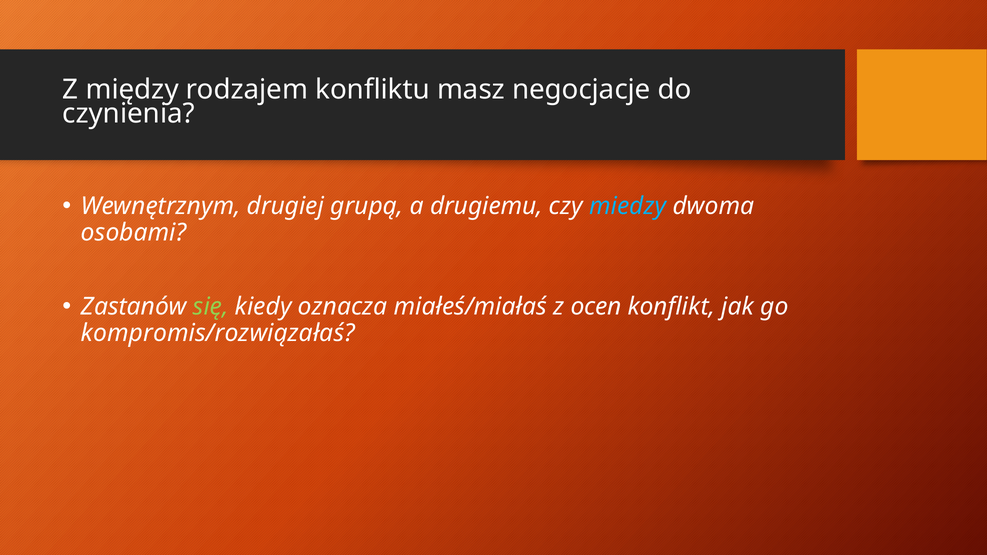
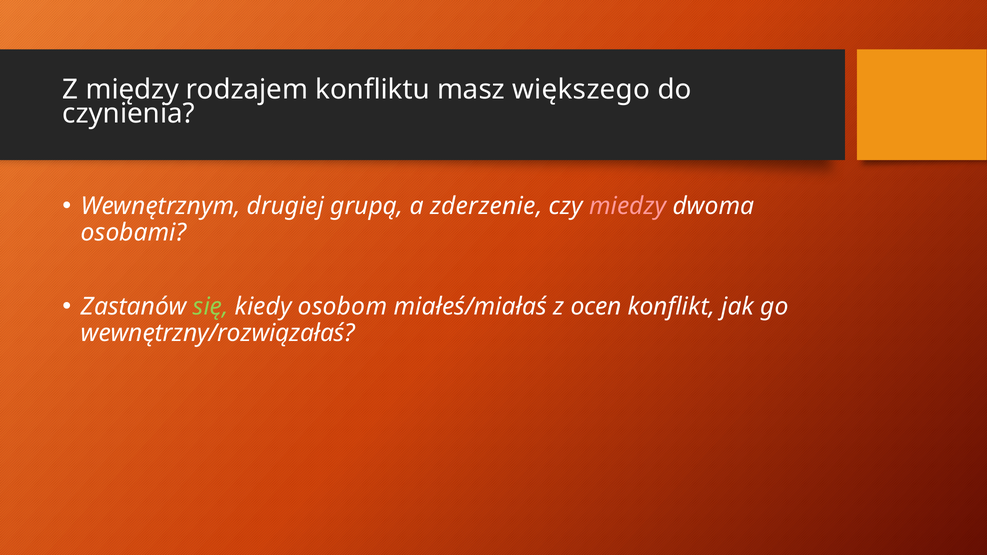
negocjacje: negocjacje -> większego
drugiemu: drugiemu -> zderzenie
miedzy colour: light blue -> pink
oznacza: oznacza -> osobom
kompromis/rozwiązałaś: kompromis/rozwiązałaś -> wewnętrzny/rozwiązałaś
